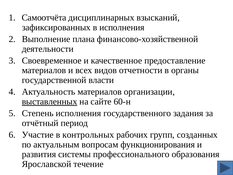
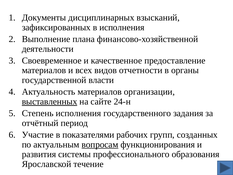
Самоотчёта: Самоотчёта -> Документы
60-н: 60-н -> 24-н
контрольных: контрольных -> показателями
вопросам underline: none -> present
